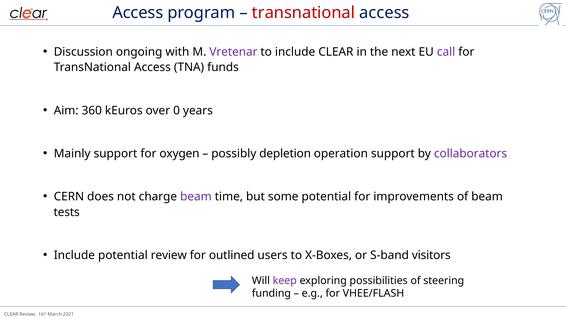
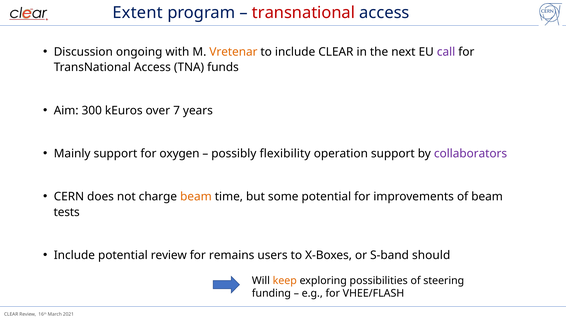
Access at (138, 13): Access -> Extent
Vretenar colour: purple -> orange
360: 360 -> 300
0: 0 -> 7
depletion: depletion -> flexibility
beam at (196, 196) colour: purple -> orange
outlined: outlined -> remains
visitors: visitors -> should
keep colour: purple -> orange
